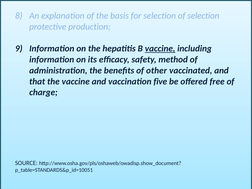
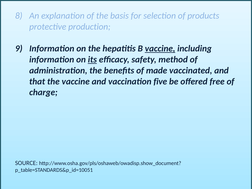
of selection: selection -> products
its underline: none -> present
other: other -> made
